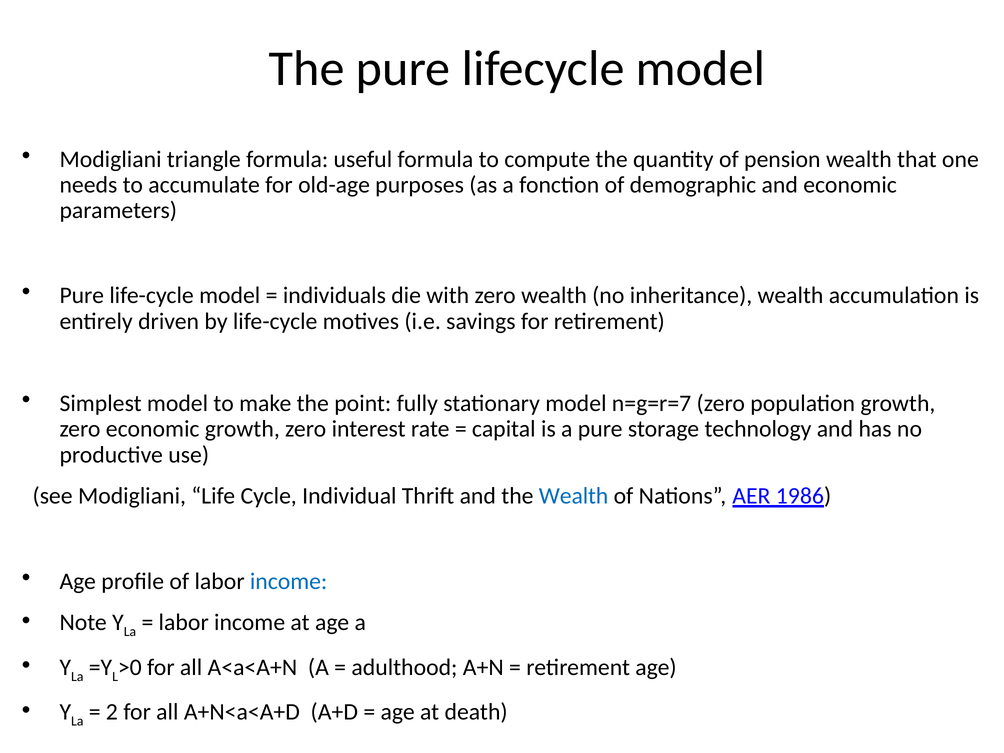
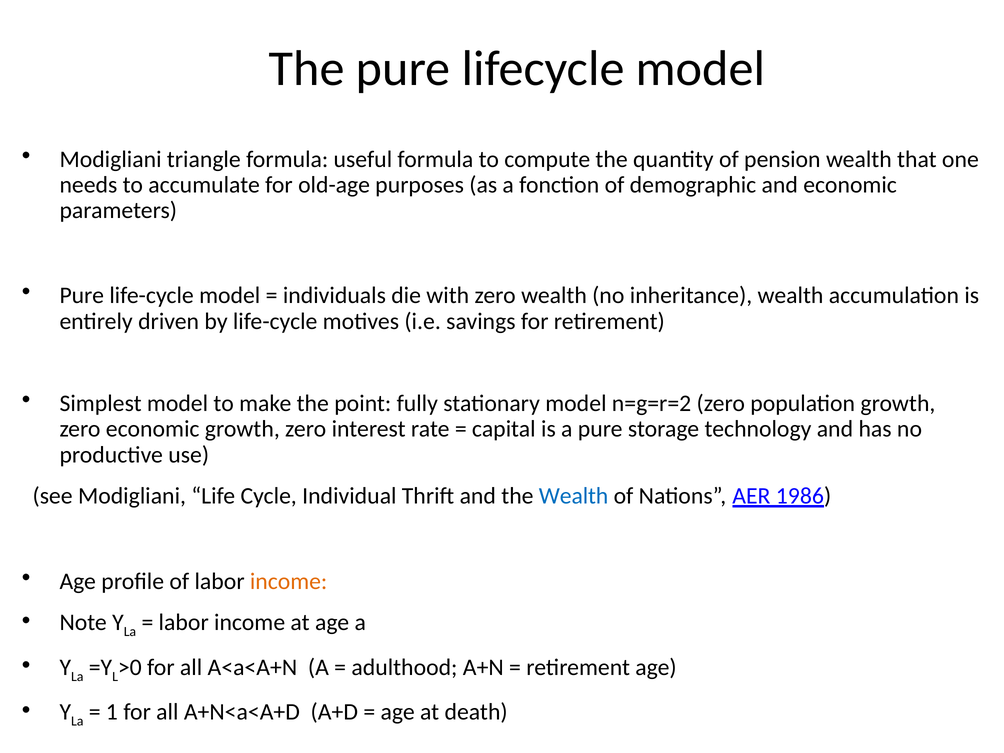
n=g=r=7: n=g=r=7 -> n=g=r=2
income at (289, 581) colour: blue -> orange
2: 2 -> 1
